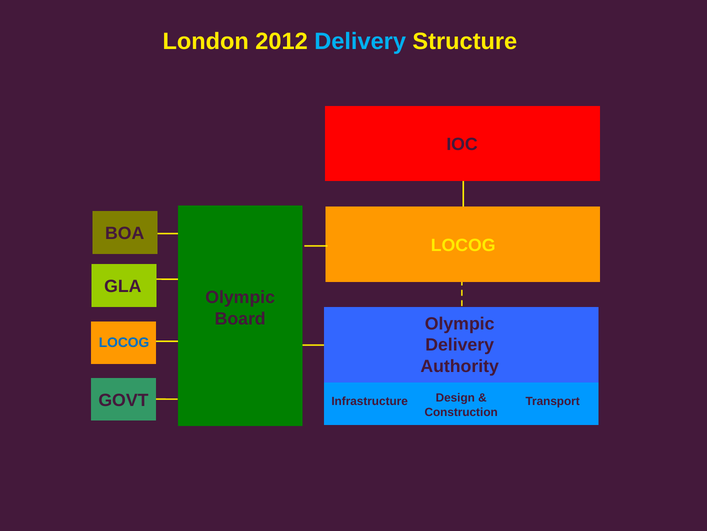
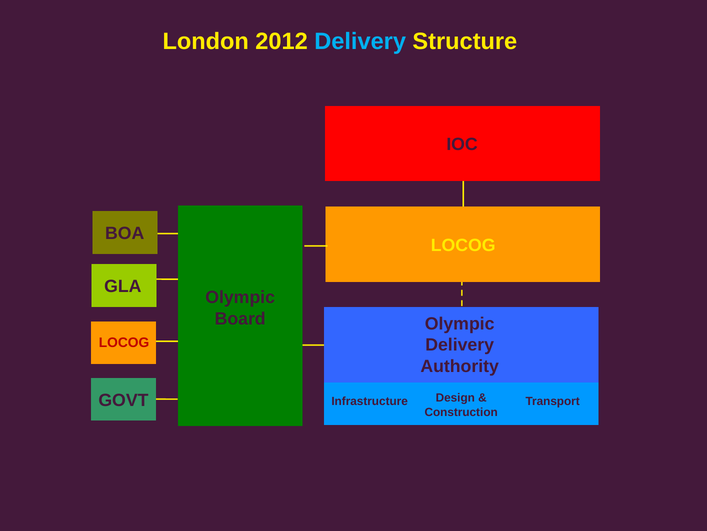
LOCOG at (124, 342) colour: blue -> red
